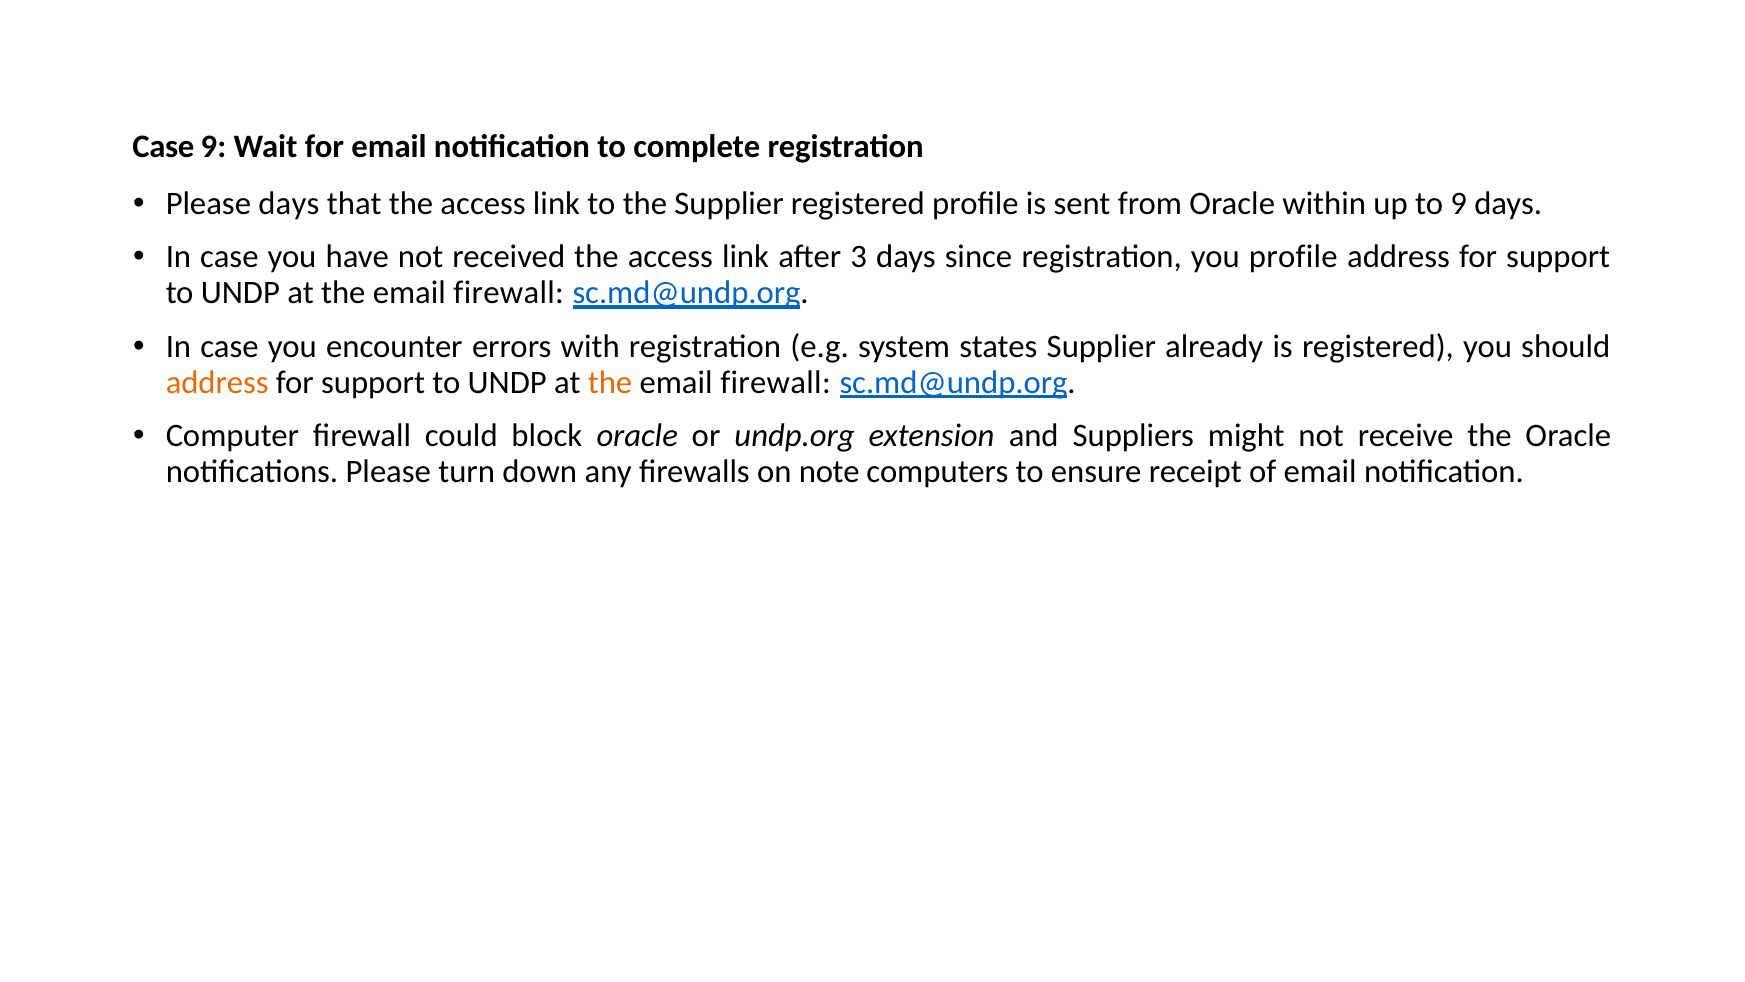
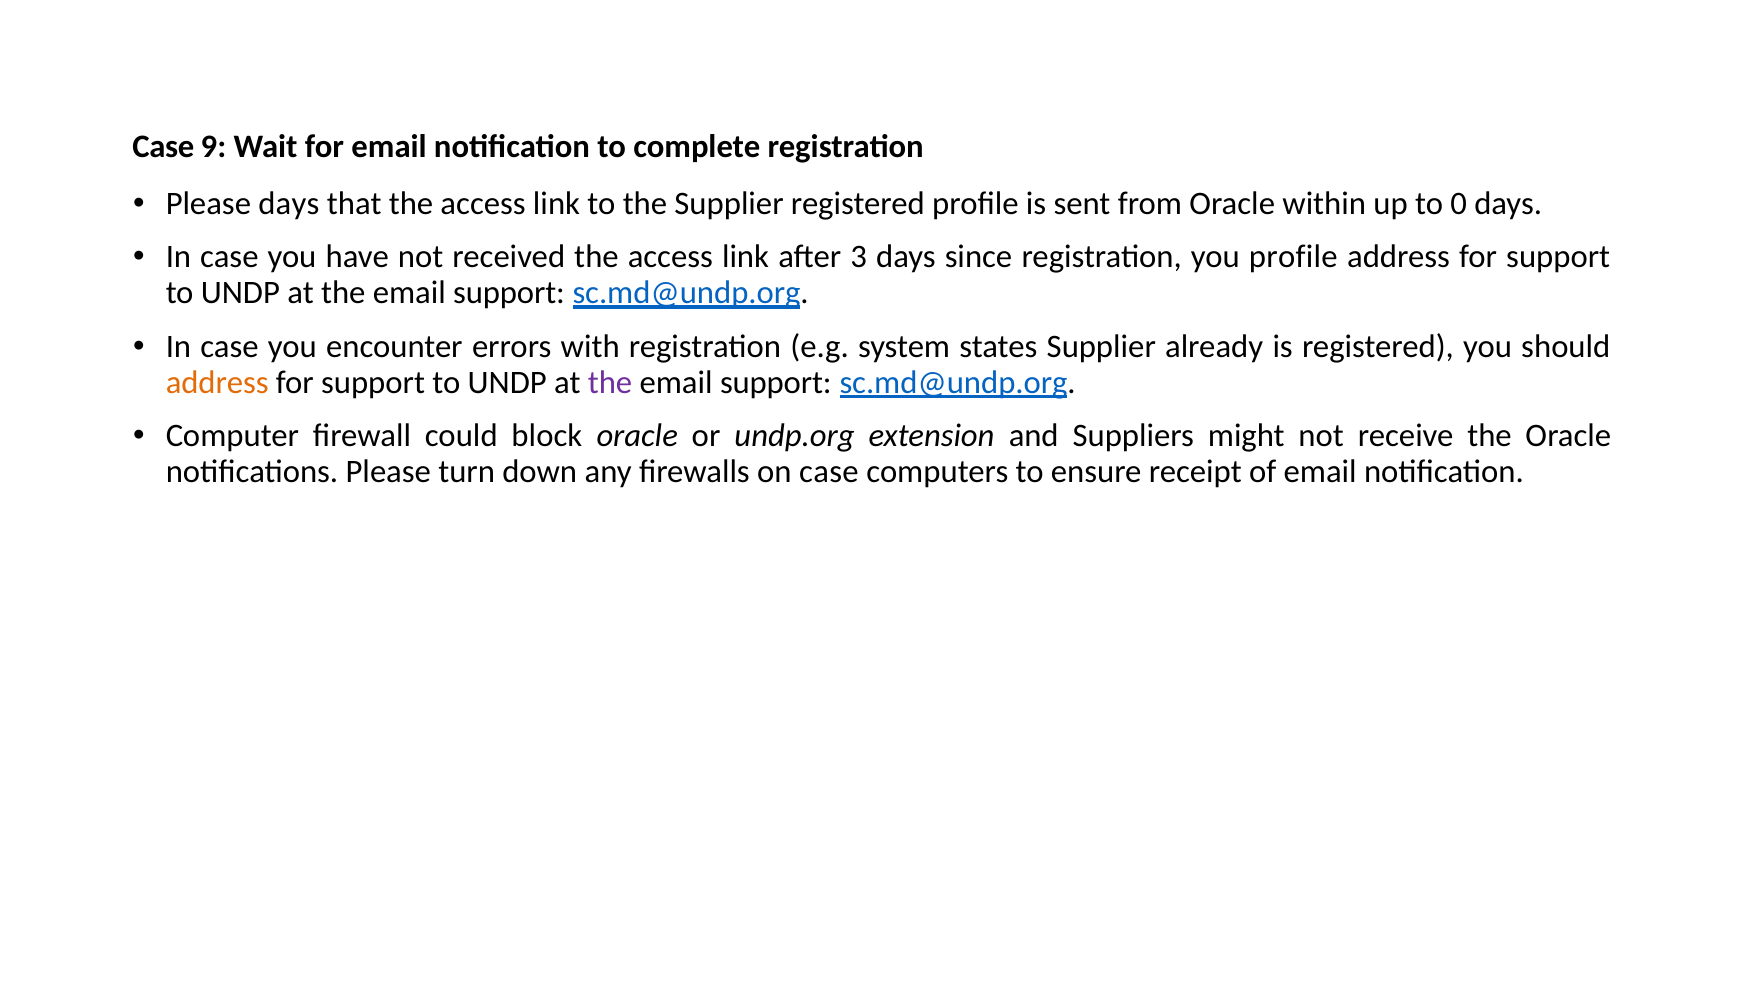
to 9: 9 -> 0
firewall at (509, 293): firewall -> support
the at (610, 382) colour: orange -> purple
firewall at (776, 382): firewall -> support
on note: note -> case
